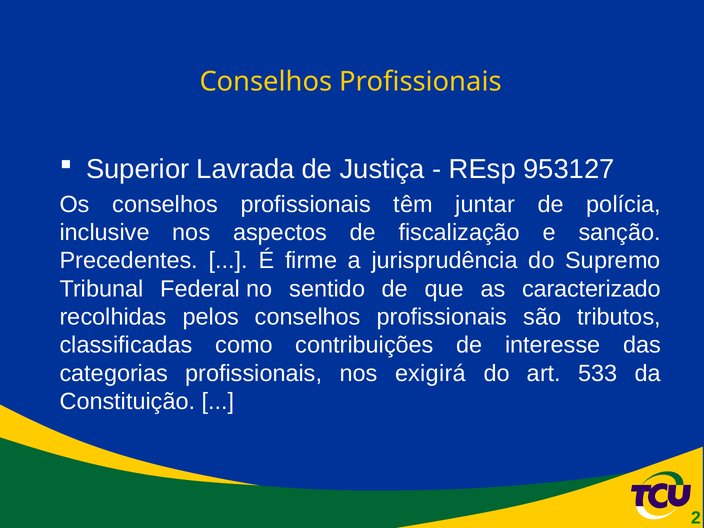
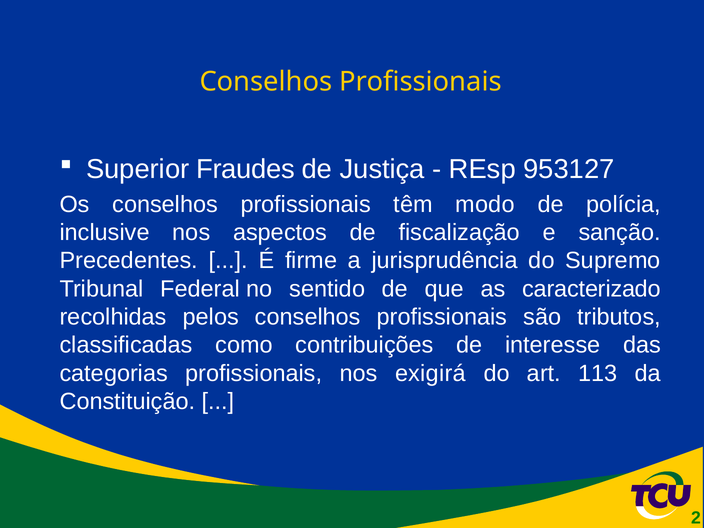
Lavrada: Lavrada -> Fraudes
juntar: juntar -> modo
533: 533 -> 113
